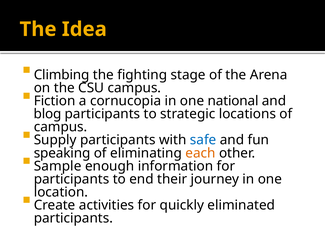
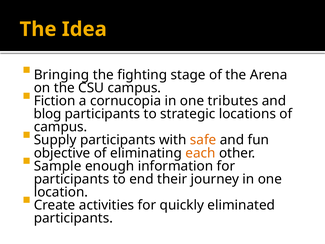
Climbing: Climbing -> Bringing
national: national -> tributes
safe colour: blue -> orange
speaking: speaking -> objective
